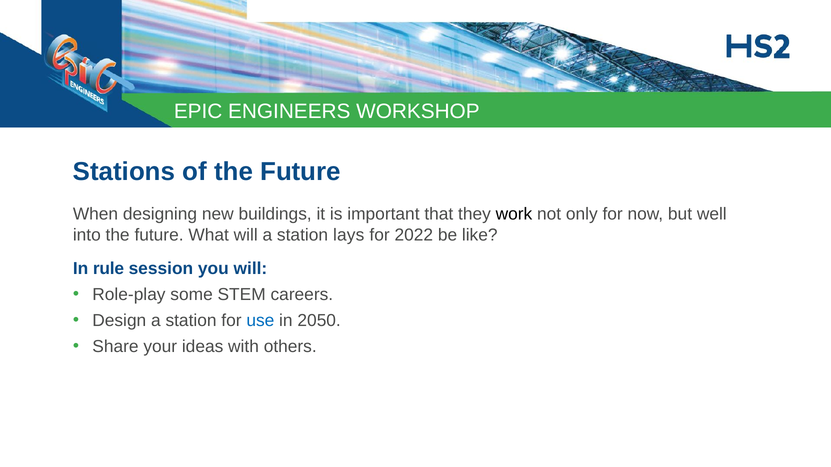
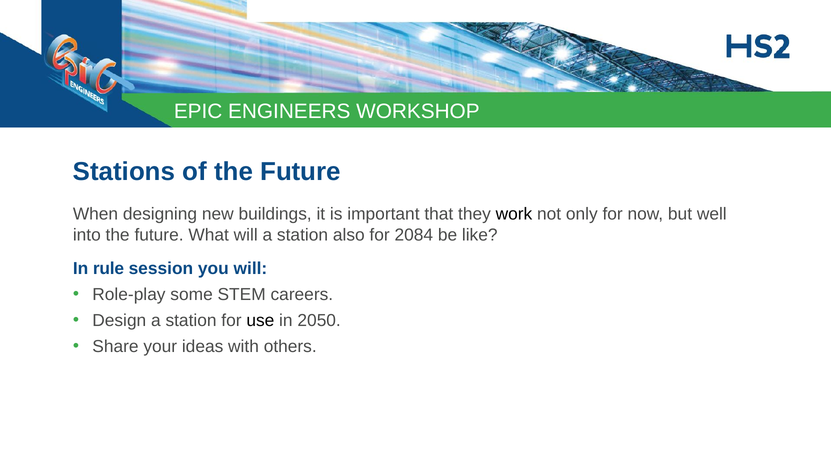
lays: lays -> also
2022: 2022 -> 2084
use colour: blue -> black
